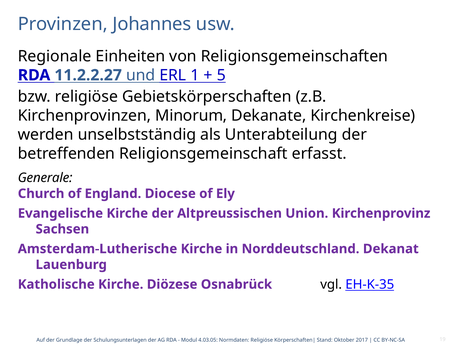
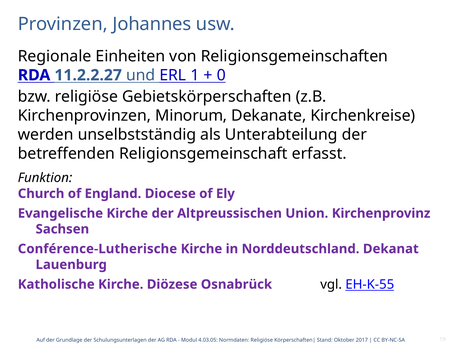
5: 5 -> 0
Generale: Generale -> Funktion
Amsterdam-Lutherische: Amsterdam-Lutherische -> Conférence-Lutherische
EH-K-35: EH-K-35 -> EH-K-55
